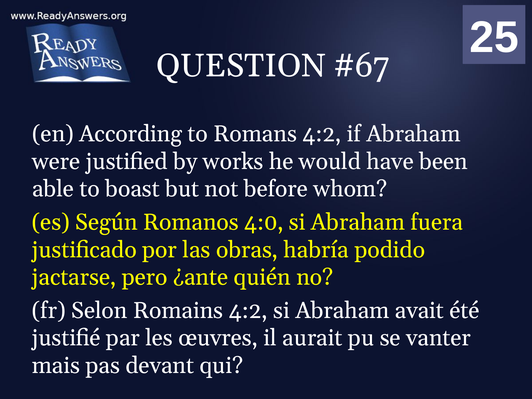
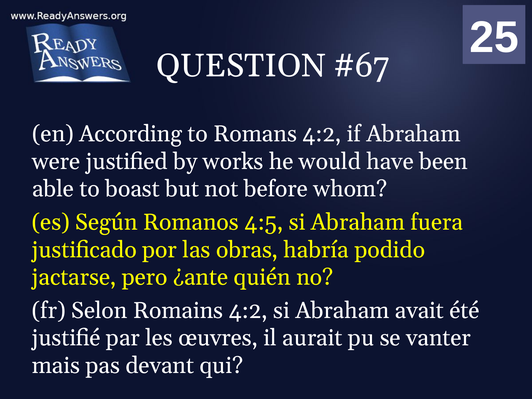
4:0: 4:0 -> 4:5
